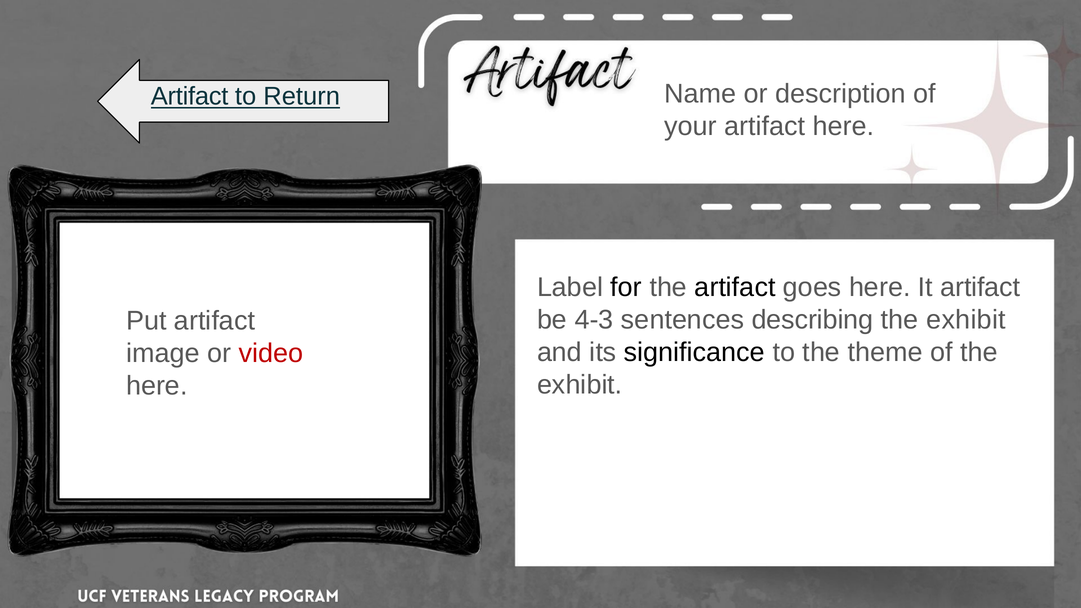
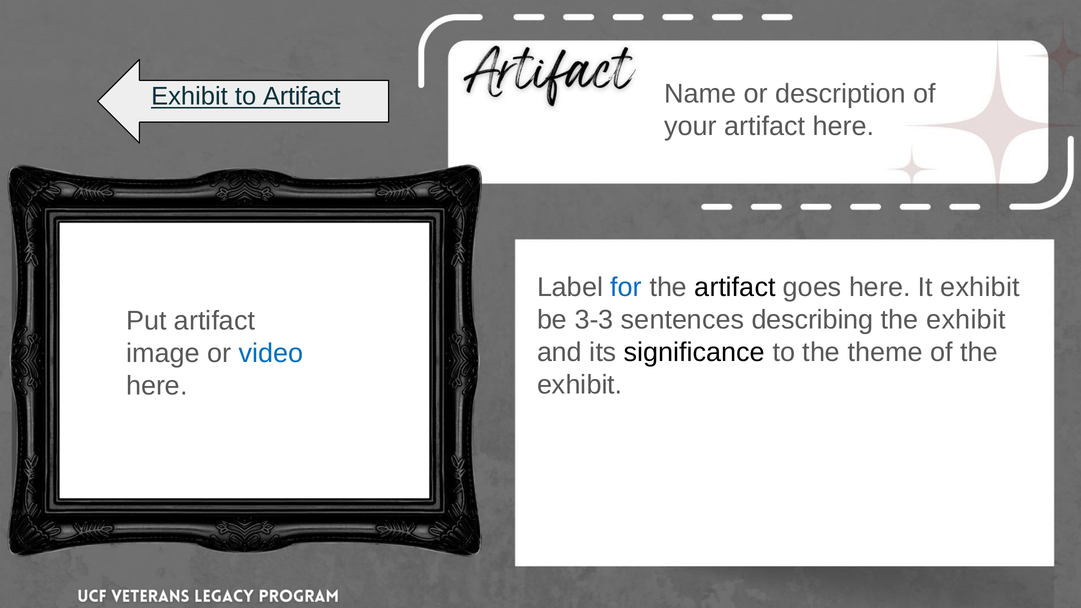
Artifact at (190, 97): Artifact -> Exhibit
to Return: Return -> Artifact
for colour: black -> blue
It artifact: artifact -> exhibit
4-3: 4-3 -> 3-3
video colour: red -> blue
